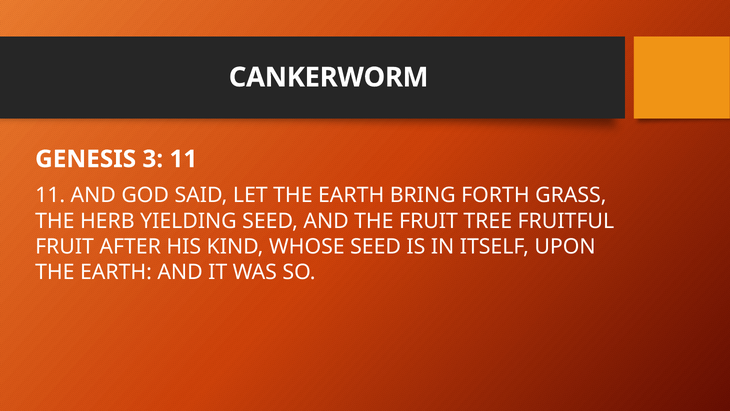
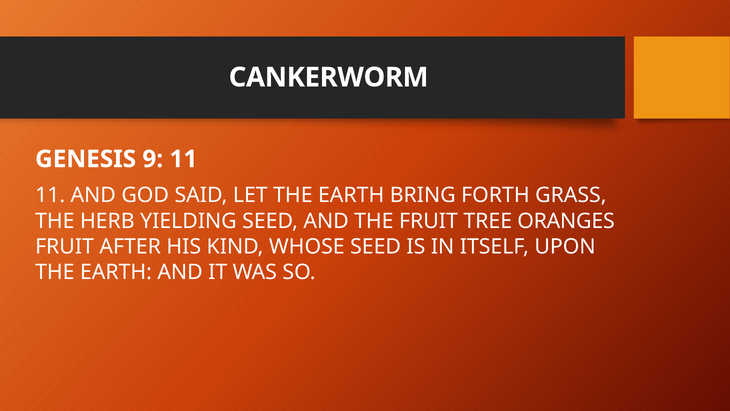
3: 3 -> 9
FRUITFUL: FRUITFUL -> ORANGES
